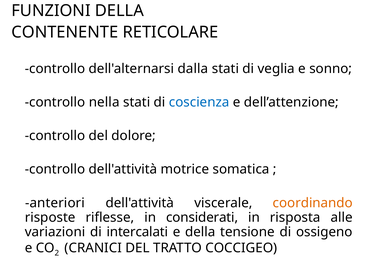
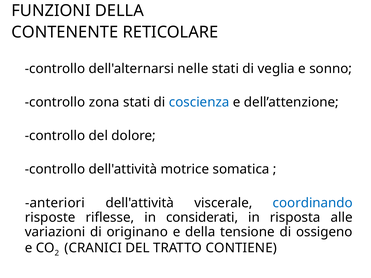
dalla: dalla -> nelle
nella: nella -> zona
coordinando colour: orange -> blue
intercalati: intercalati -> originano
COCCIGEO: COCCIGEO -> CONTIENE
